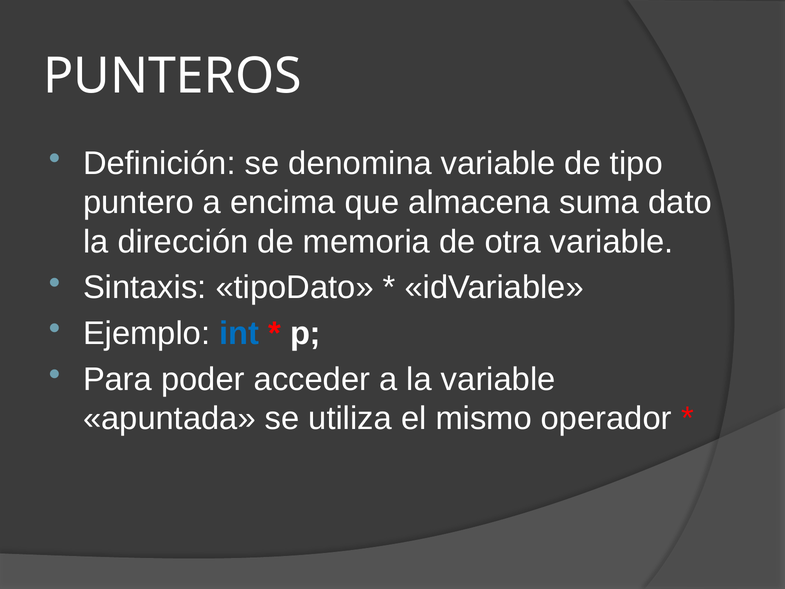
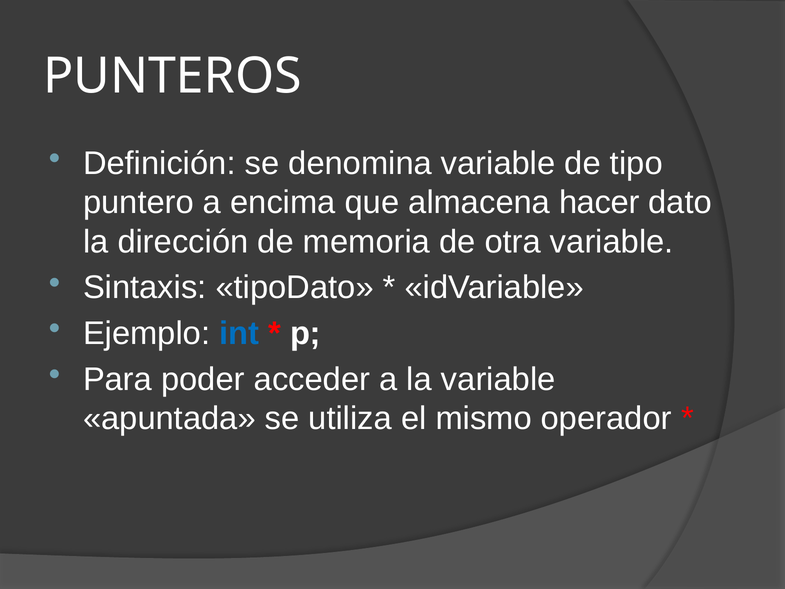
suma: suma -> hacer
